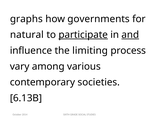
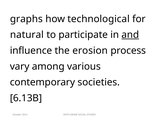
governments: governments -> technological
participate underline: present -> none
limiting: limiting -> erosion
